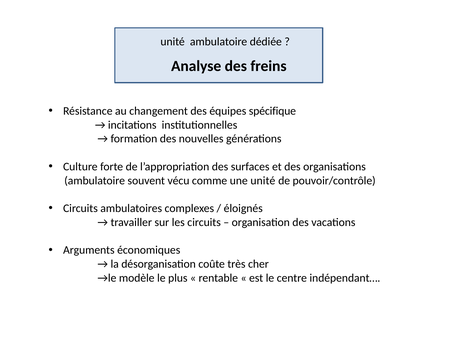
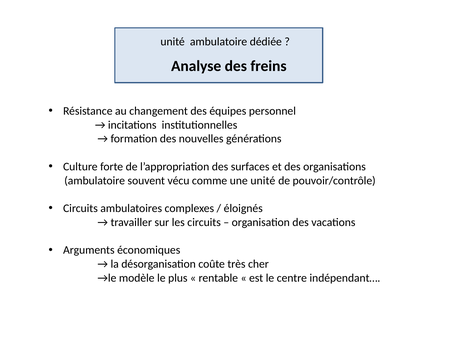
spécifique: spécifique -> personnel
